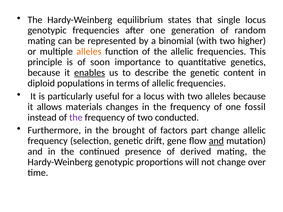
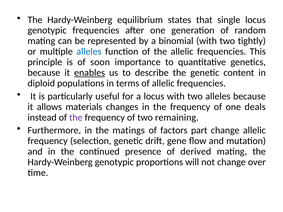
higher: higher -> tightly
alleles at (89, 52) colour: orange -> blue
fossil: fossil -> deals
conducted: conducted -> remaining
brought: brought -> matings
and at (216, 141) underline: present -> none
